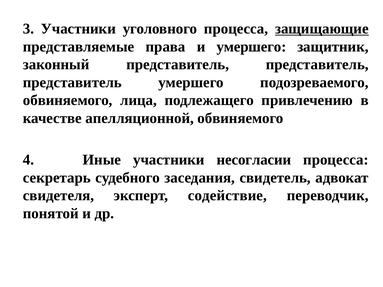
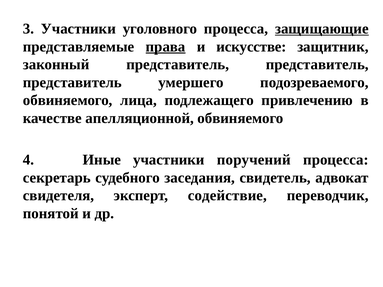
права underline: none -> present
и умершего: умершего -> искусстве
несогласии: несогласии -> поручений
